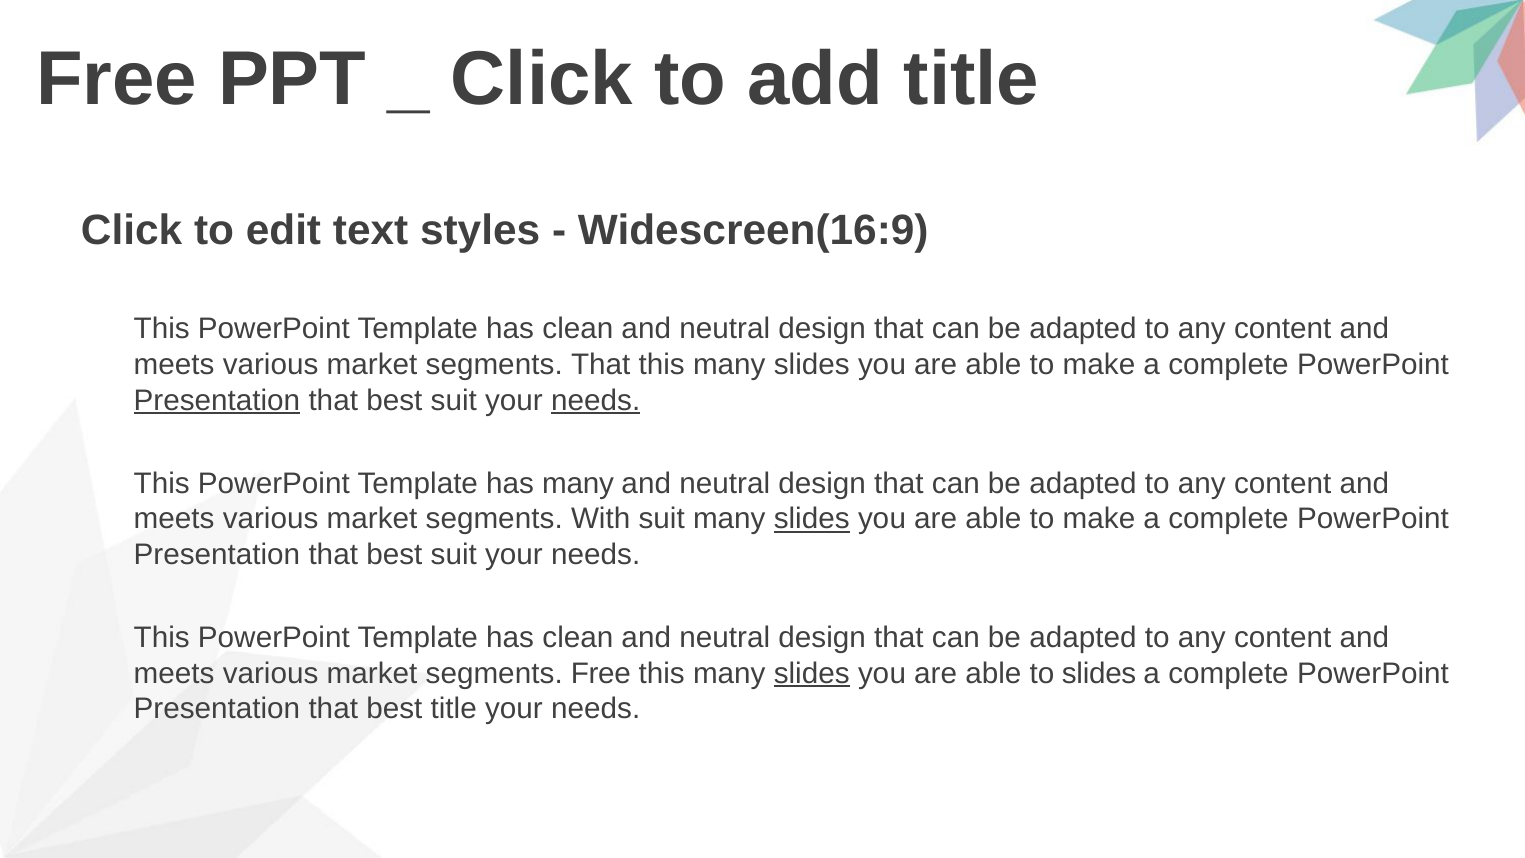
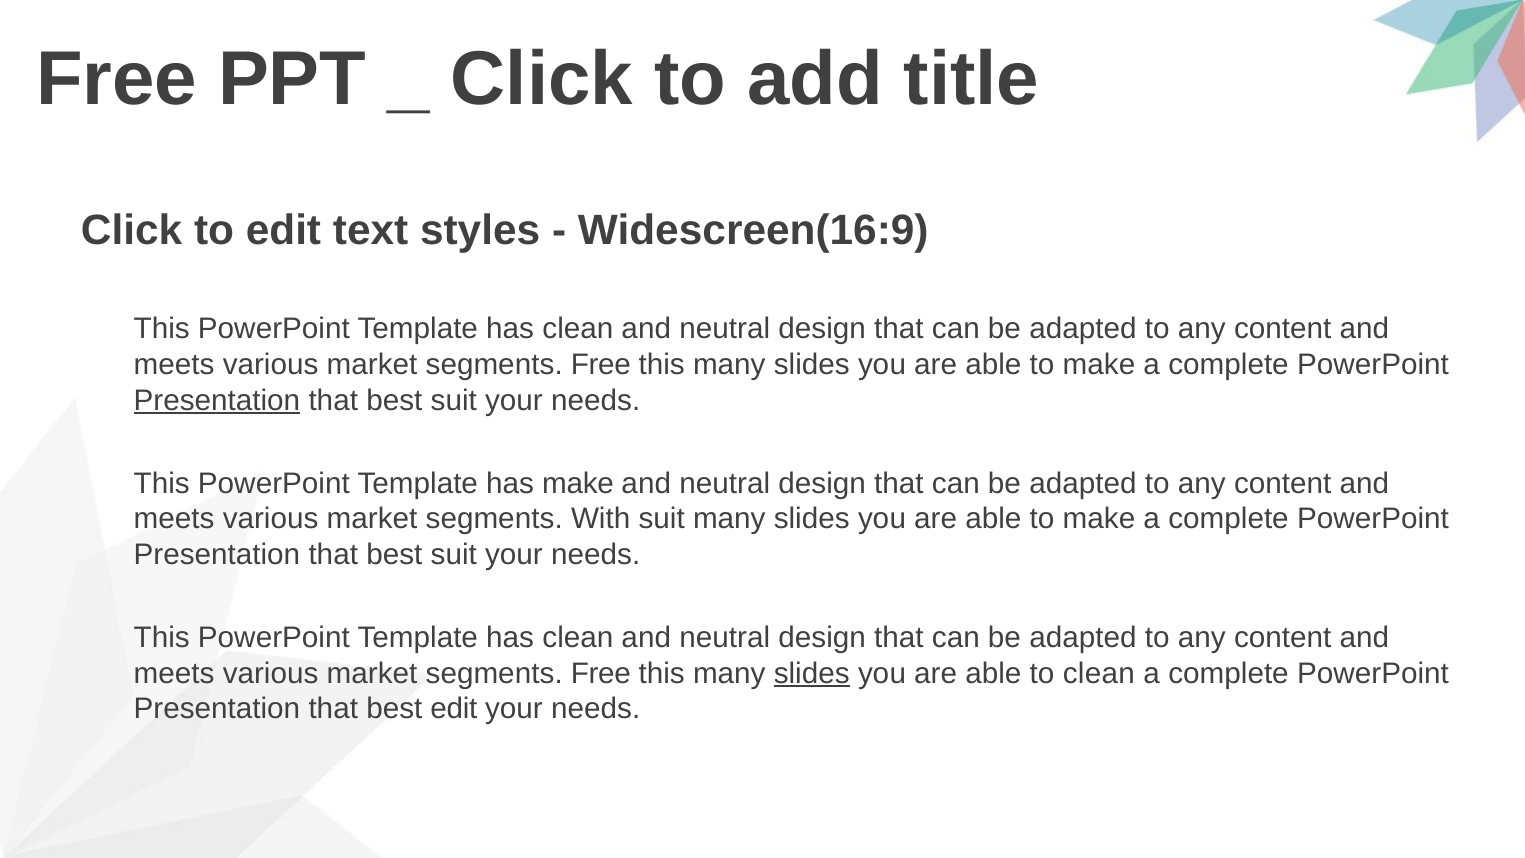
That at (601, 365): That -> Free
needs at (596, 400) underline: present -> none
has many: many -> make
slides at (812, 519) underline: present -> none
to slides: slides -> clean
best title: title -> edit
